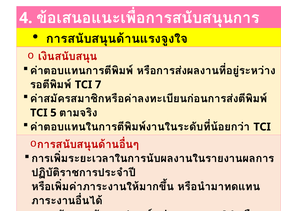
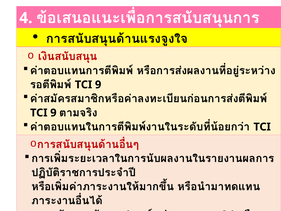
7 at (98, 85): 7 -> 9
5 at (53, 113): 5 -> 9
